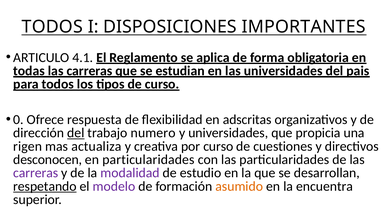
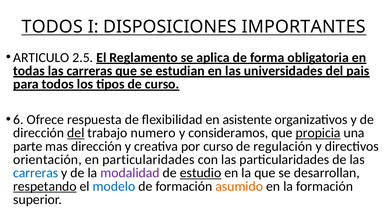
4.1: 4.1 -> 2.5
0: 0 -> 6
adscritas: adscritas -> asistente
y universidades: universidades -> consideramos
propicia underline: none -> present
rigen: rigen -> parte
mas actualiza: actualiza -> dirección
cuestiones: cuestiones -> regulación
desconocen: desconocen -> orientación
carreras at (36, 173) colour: purple -> blue
estudio underline: none -> present
modelo colour: purple -> blue
la encuentra: encuentra -> formación
